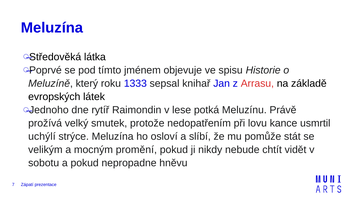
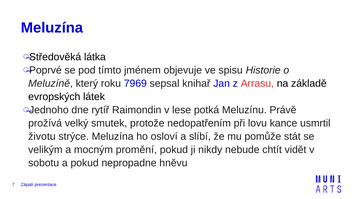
1333: 1333 -> 7969
uchýlí: uchýlí -> životu
